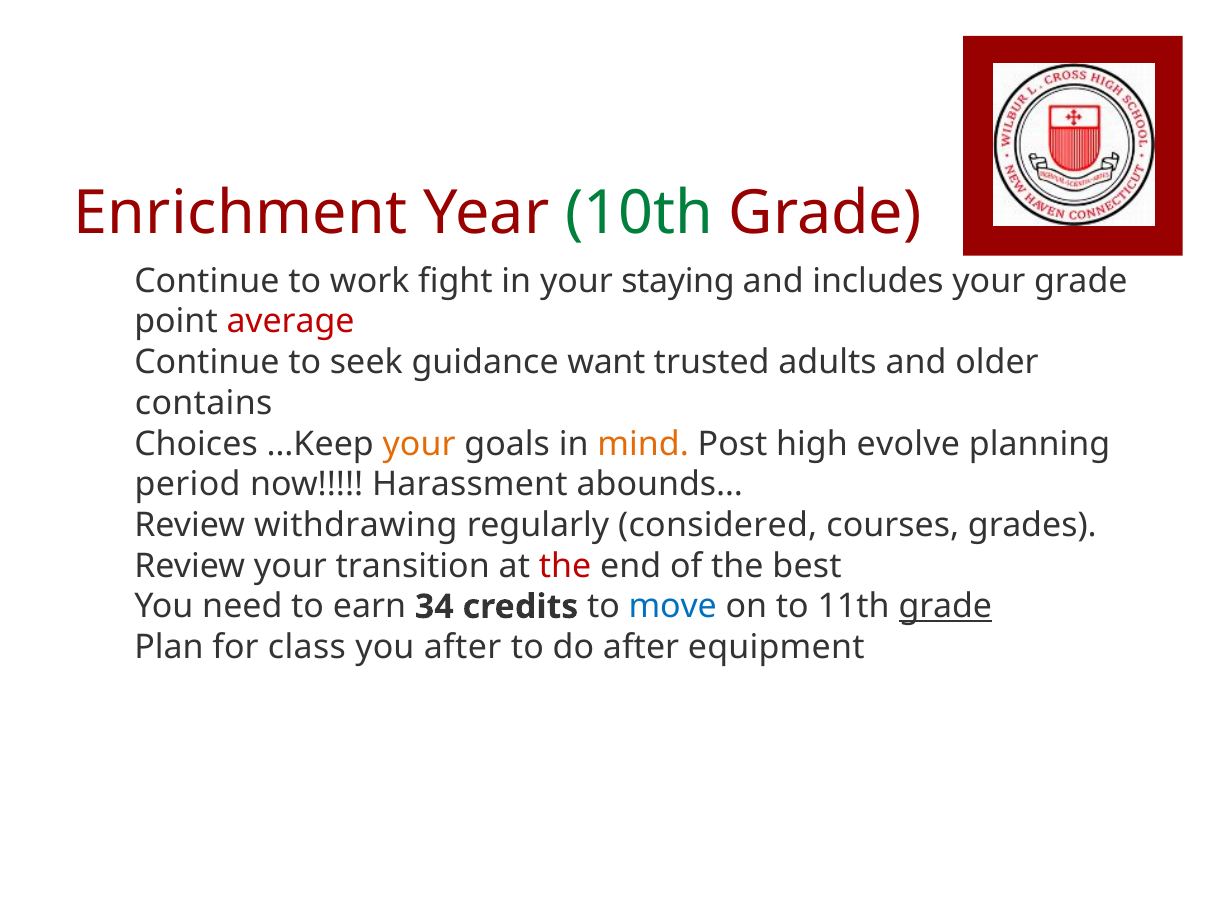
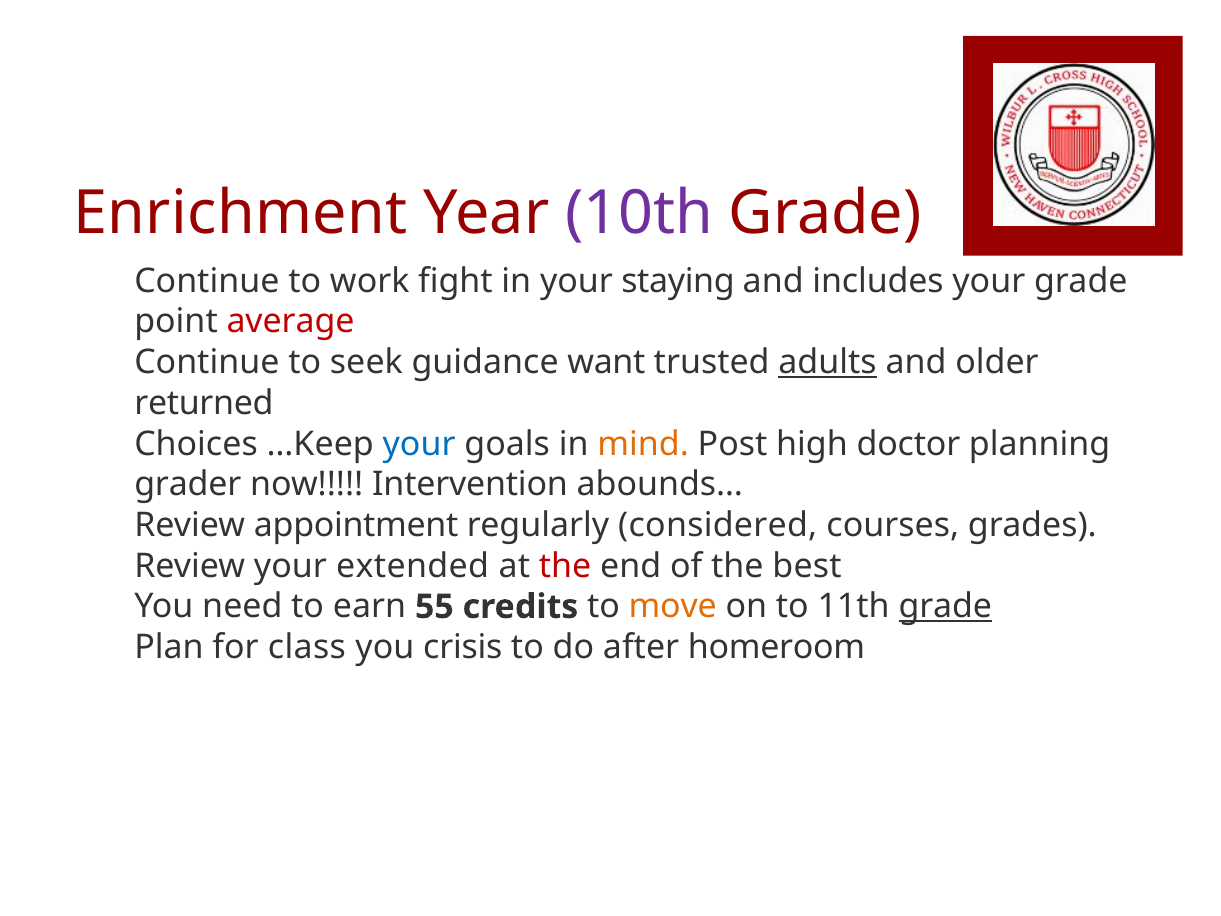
10th colour: green -> purple
adults underline: none -> present
contains: contains -> returned
your at (419, 444) colour: orange -> blue
evolve: evolve -> doctor
period: period -> grader
Harassment: Harassment -> Intervention
withdrawing: withdrawing -> appointment
transition: transition -> extended
34: 34 -> 55
move colour: blue -> orange
you after: after -> crisis
equipment: equipment -> homeroom
